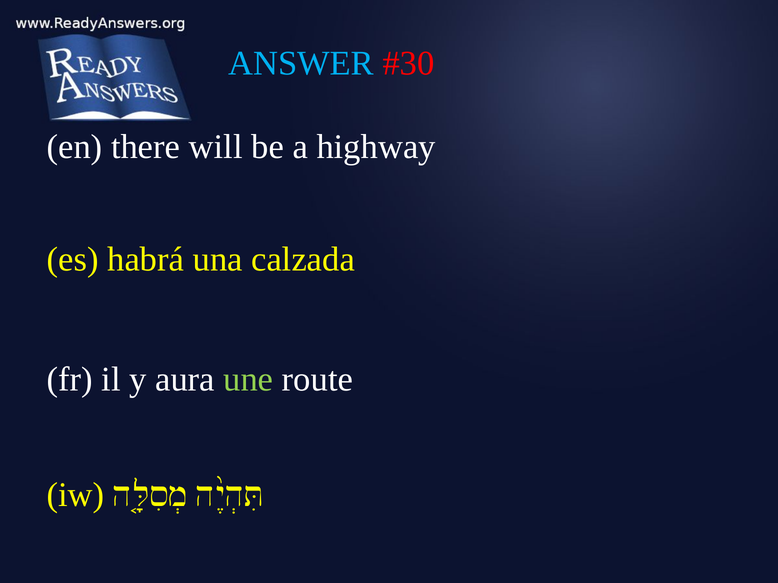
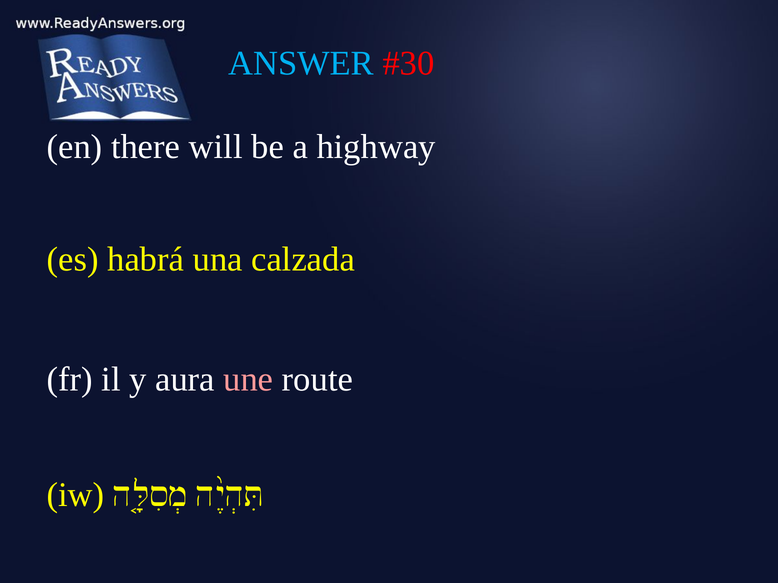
une colour: light green -> pink
